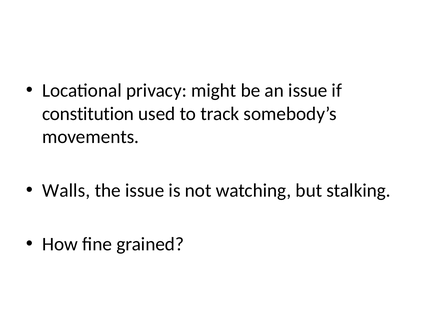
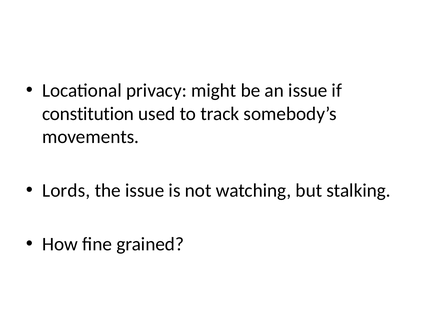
Walls: Walls -> Lords
